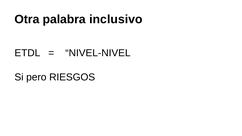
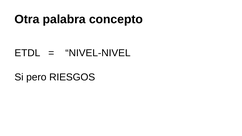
inclusivo: inclusivo -> concepto
